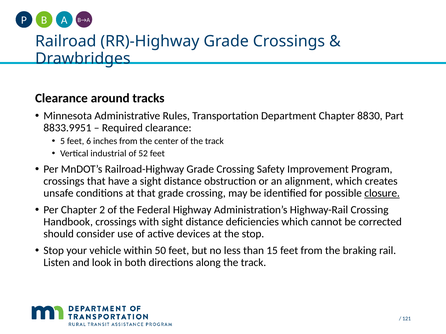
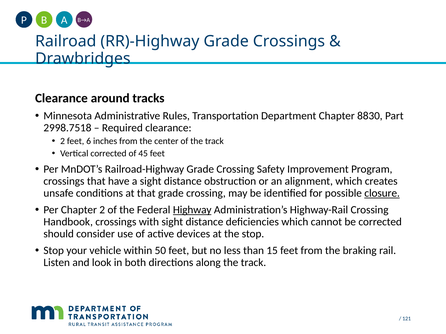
8833.9951: 8833.9951 -> 2998.7518
5 at (63, 141): 5 -> 2
Vertical industrial: industrial -> corrected
52: 52 -> 45
Highway underline: none -> present
